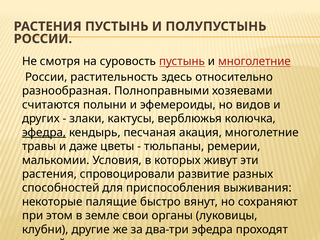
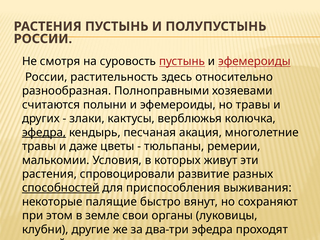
пустынь и многолетние: многолетние -> эфемероиды
но видов: видов -> травы
способностей underline: none -> present
